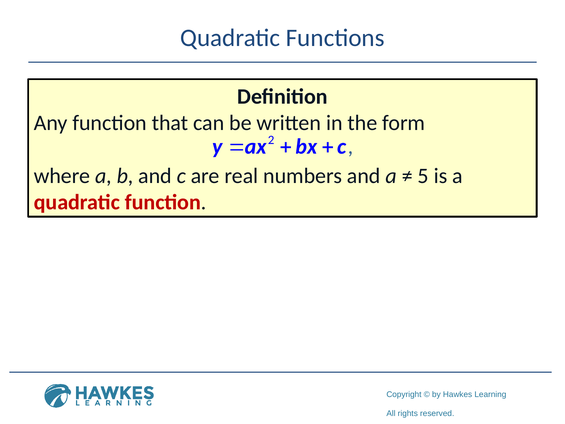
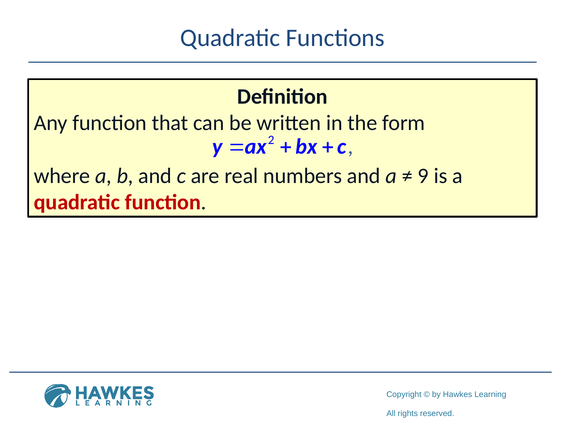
5: 5 -> 9
